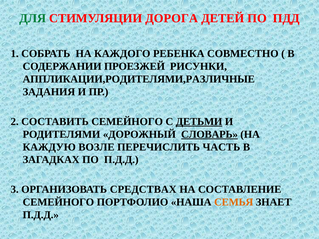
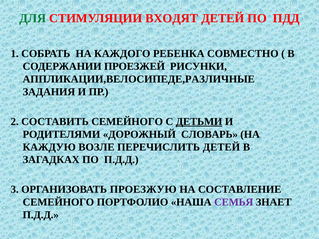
ДОРОГА: ДОРОГА -> ВХОДЯТ
АППЛИКАЦИИ,РОДИТЕЛЯМИ,РАЗЛИЧНЫЕ: АППЛИКАЦИИ,РОДИТЕЛЯМИ,РАЗЛИЧНЫЕ -> АППЛИКАЦИИ,ВЕЛОСИПЕДЕ,РАЗЛИЧНЫЕ
СЛОВАРЬ underline: present -> none
ПЕРЕЧИСЛИТЬ ЧАСТЬ: ЧАСТЬ -> ДЕТЕЙ
СРЕДСТВАХ: СРЕДСТВАХ -> ПРОЕЗЖУЮ
СЕМЬЯ colour: orange -> purple
